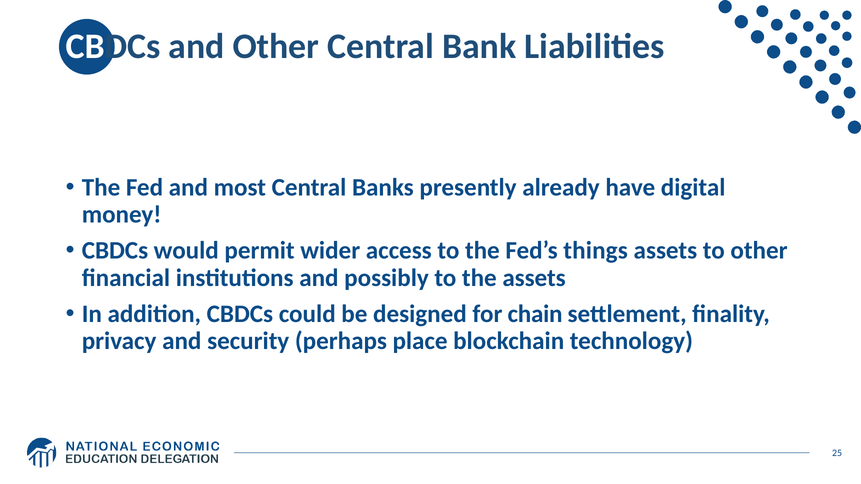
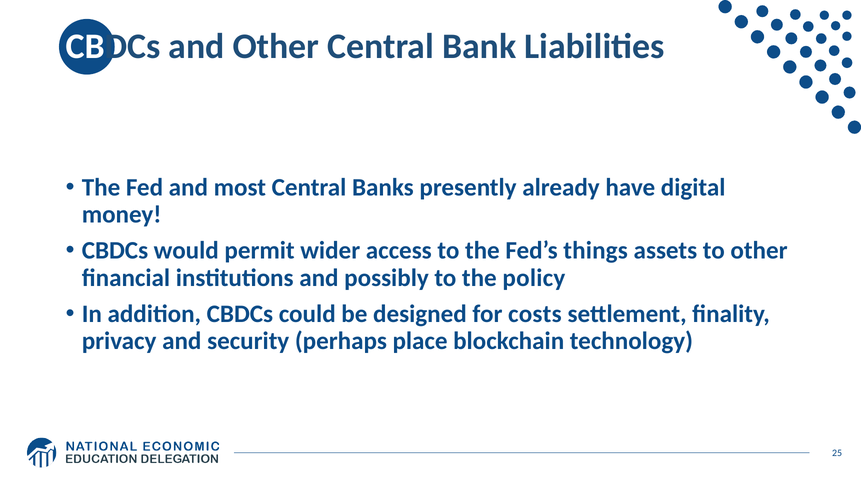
the assets: assets -> policy
chain: chain -> costs
